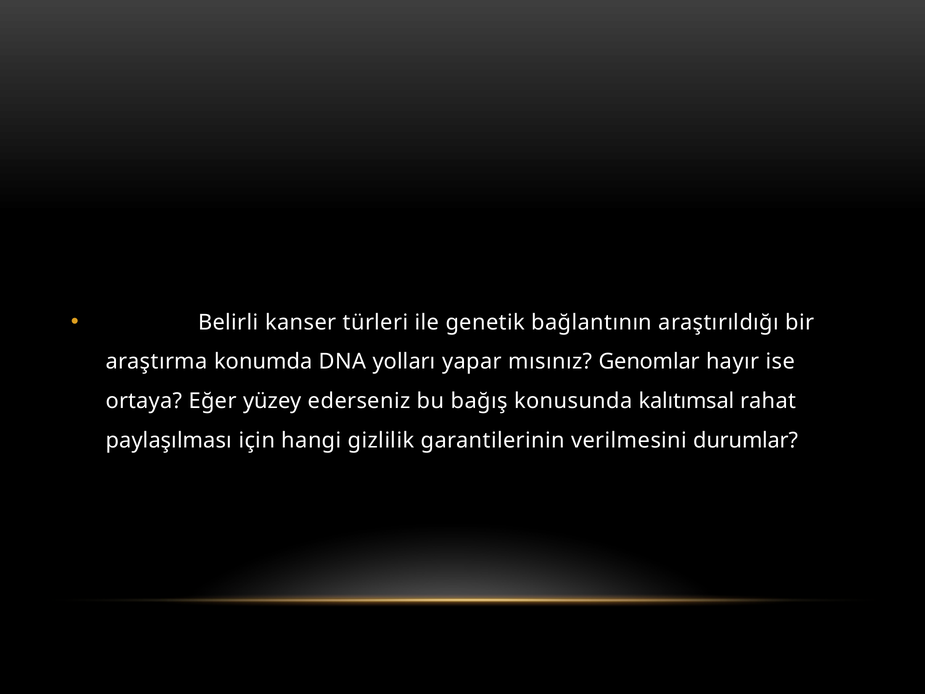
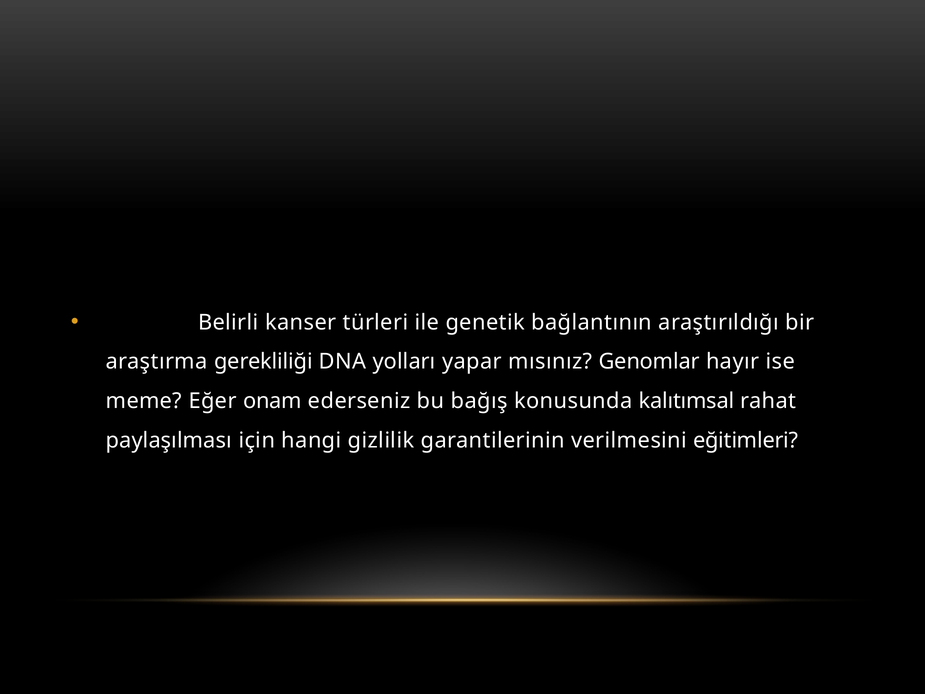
konumda: konumda -> gerekliliği
ortaya: ortaya -> meme
yüzey: yüzey -> onam
durumlar: durumlar -> eğitimleri
